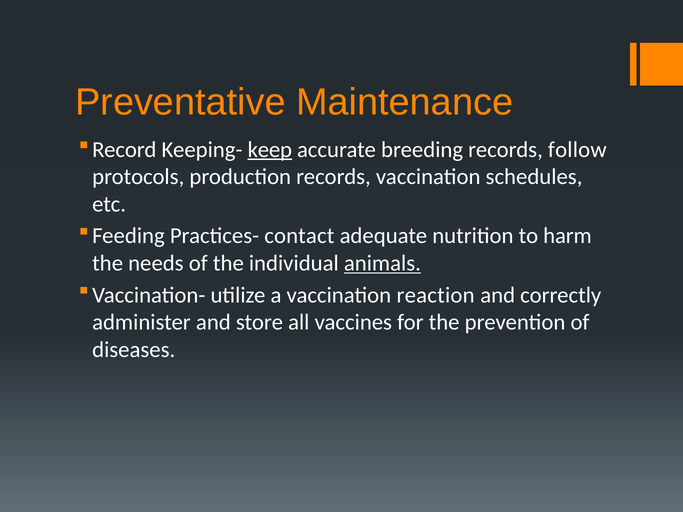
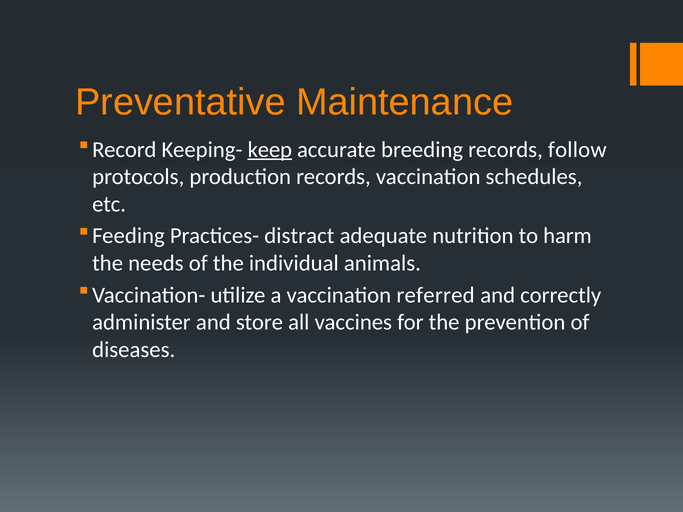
contact: contact -> distract
animals underline: present -> none
reaction: reaction -> referred
